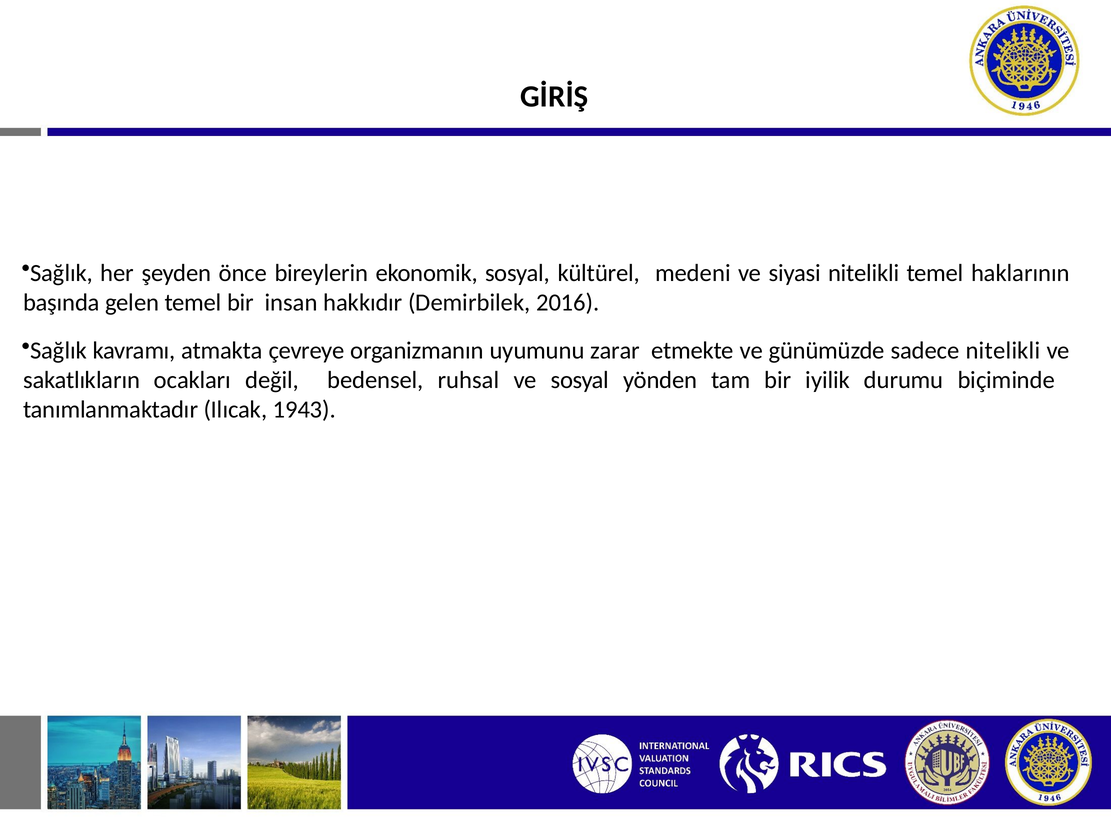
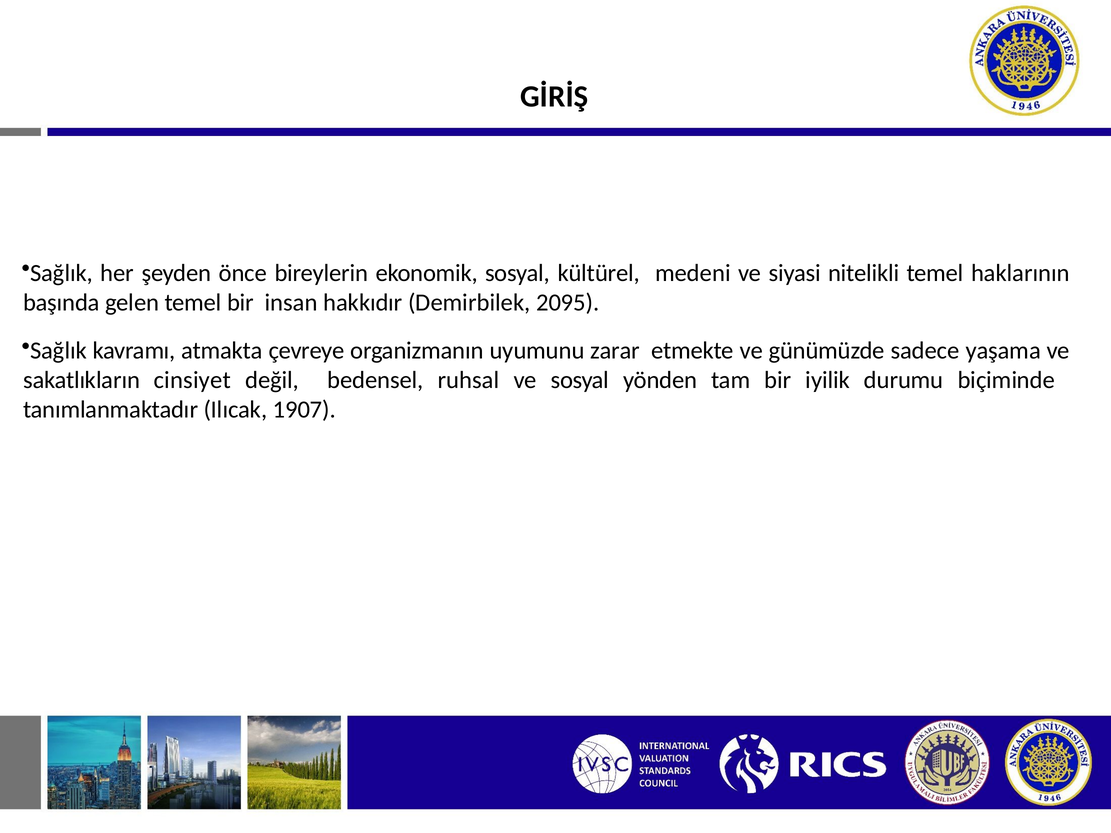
2016: 2016 -> 2095
sadece nitelikli: nitelikli -> yaşama
ocakları: ocakları -> cinsiyet
1943: 1943 -> 1907
